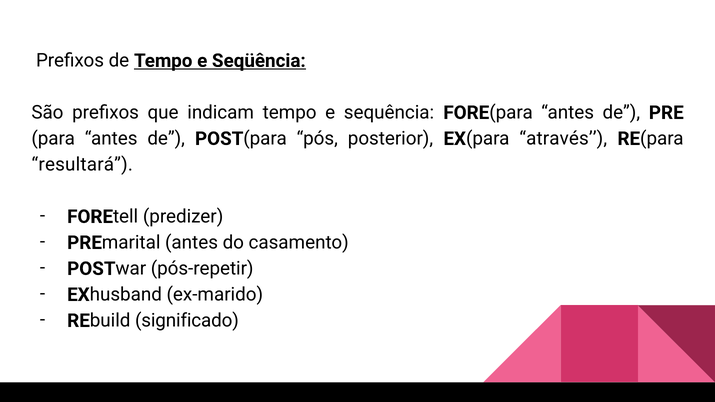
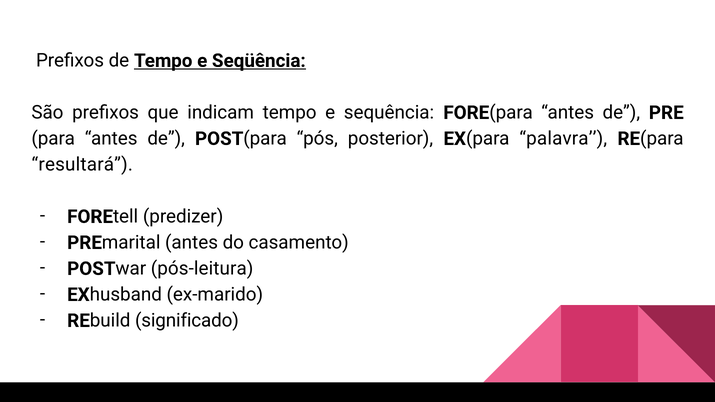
através: através -> palavra
pós-repetir: pós-repetir -> pós-leitura
